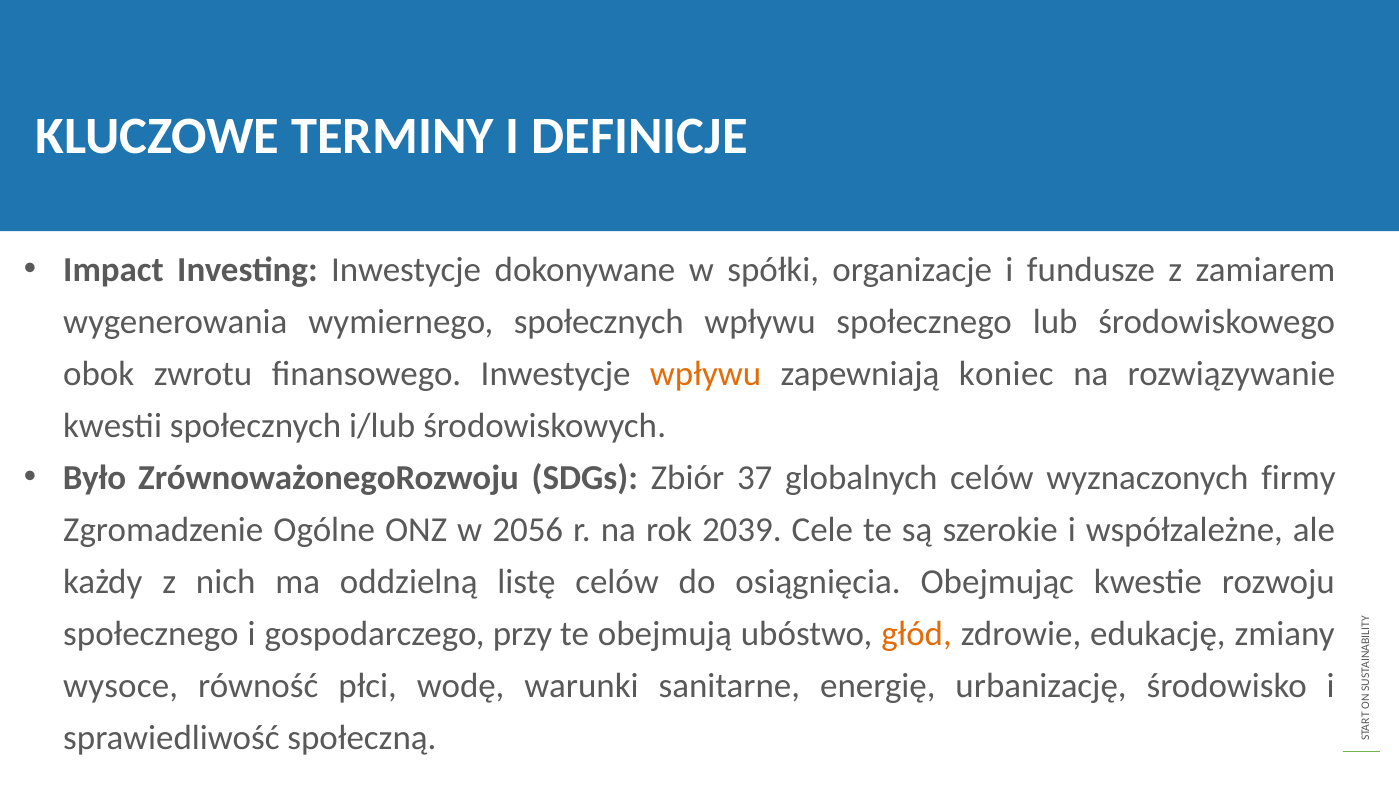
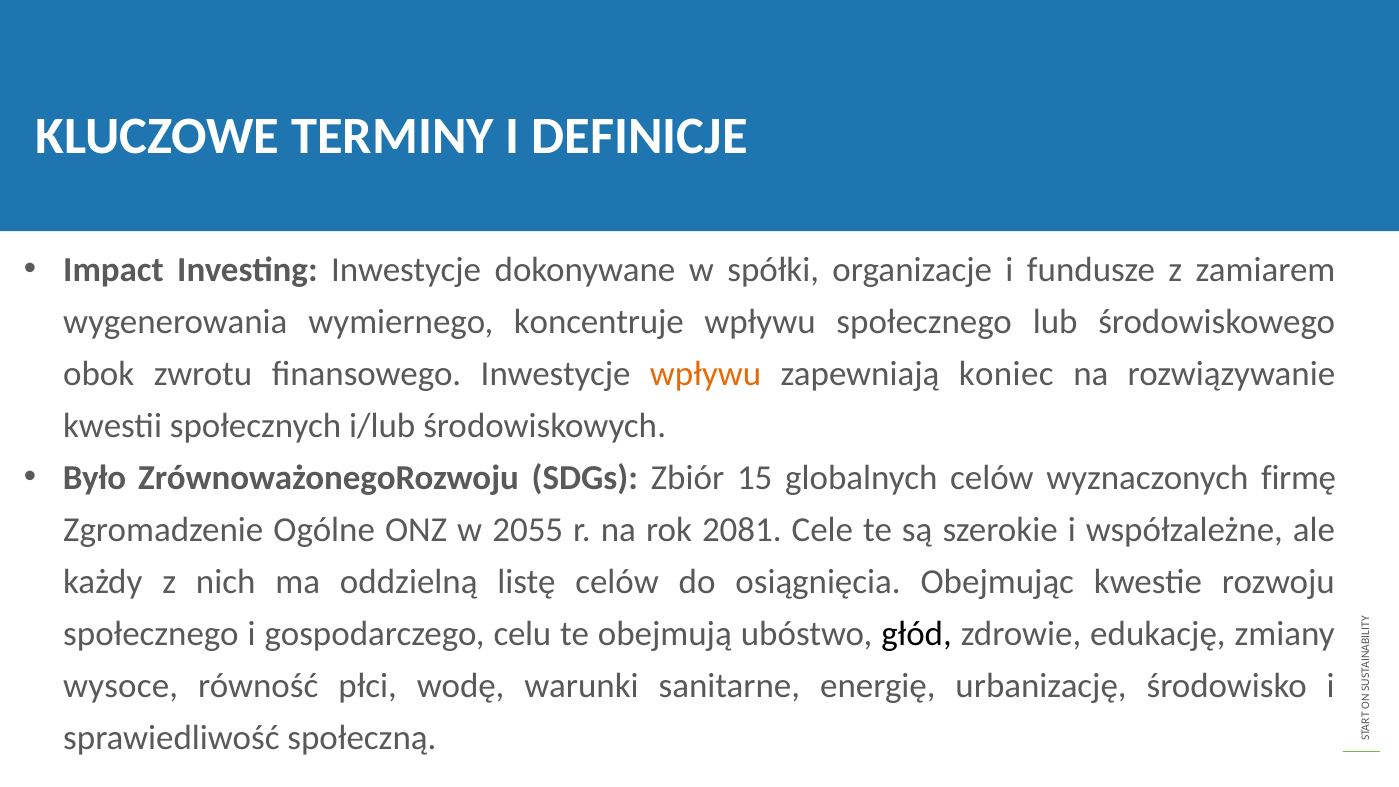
wymiernego społecznych: społecznych -> koncentruje
37: 37 -> 15
firmy: firmy -> firmę
2056: 2056 -> 2055
2039: 2039 -> 2081
przy: przy -> celu
głód colour: orange -> black
